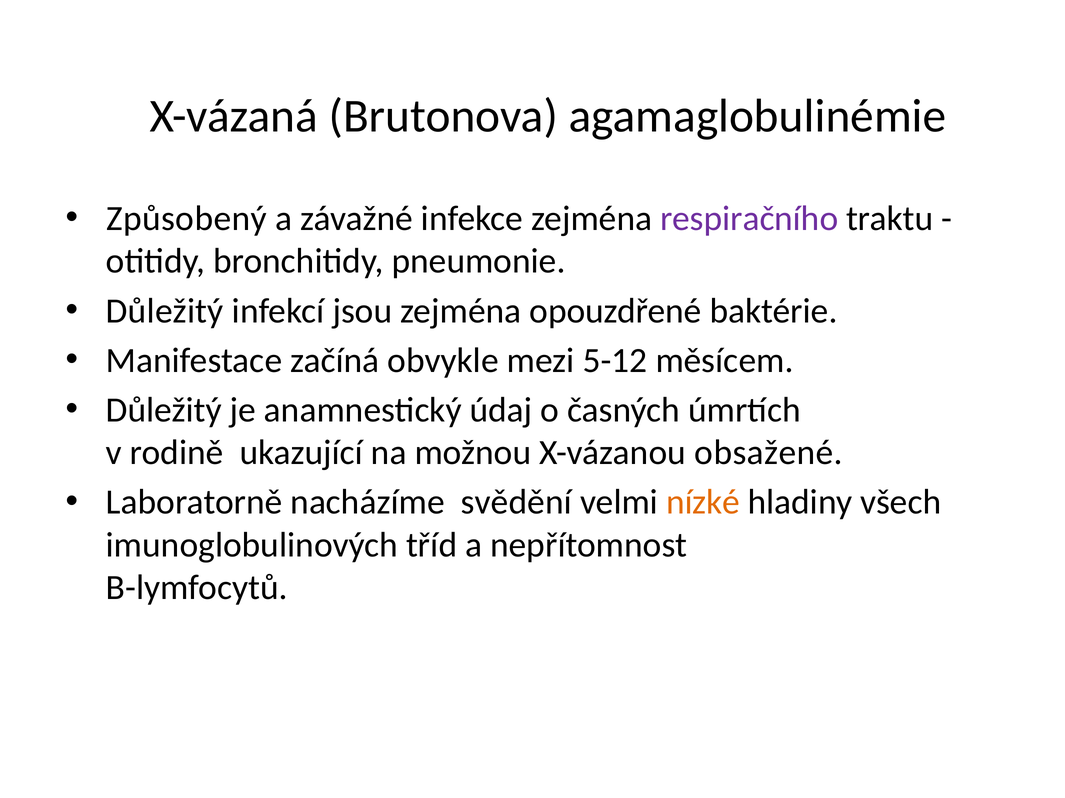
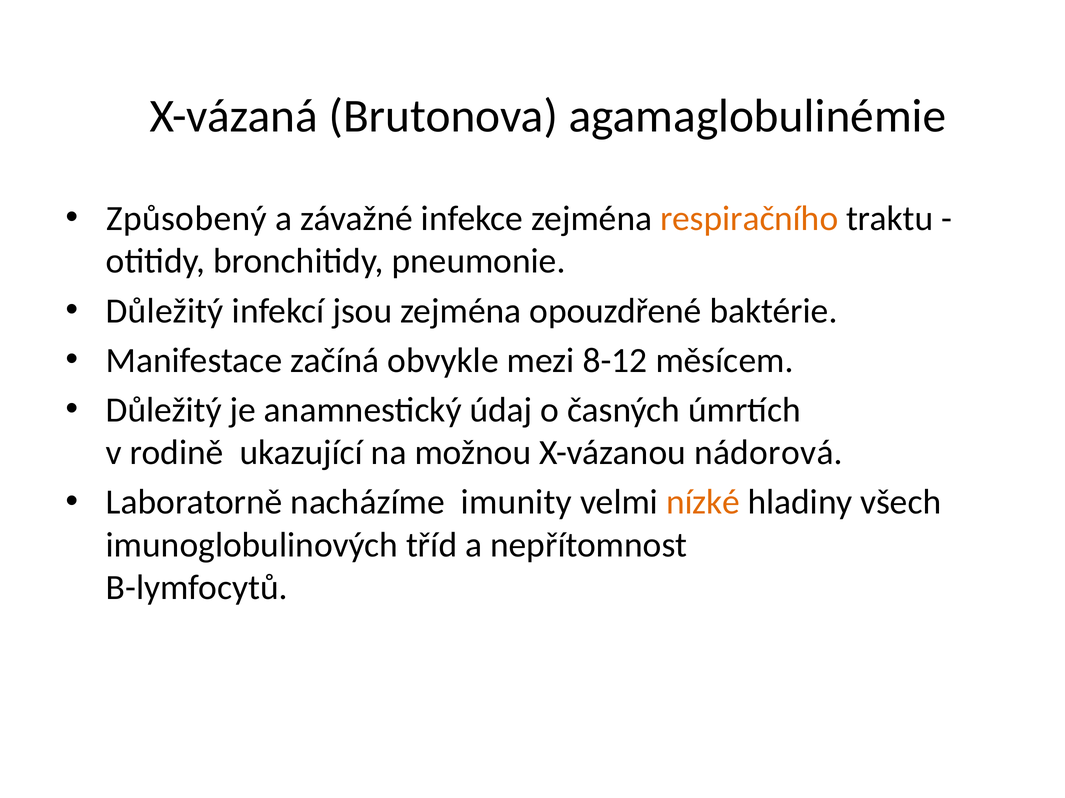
respiračního colour: purple -> orange
5-12: 5-12 -> 8-12
obsažené: obsažené -> nádorová
svědění: svědění -> imunity
